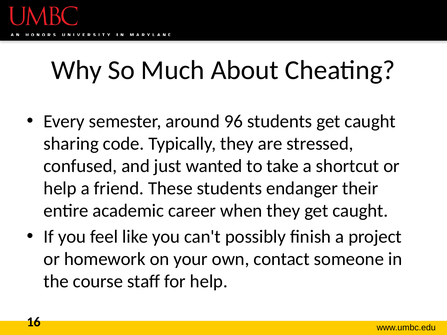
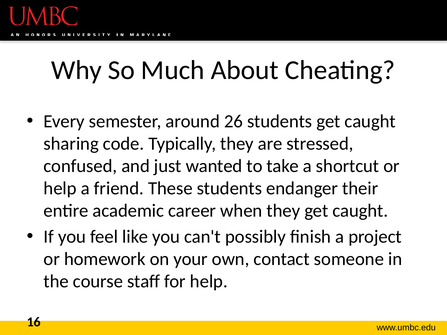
96: 96 -> 26
